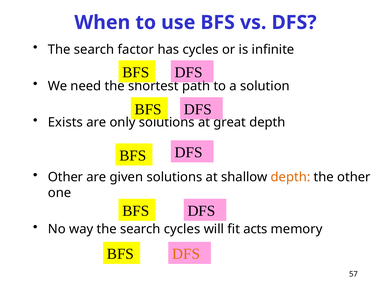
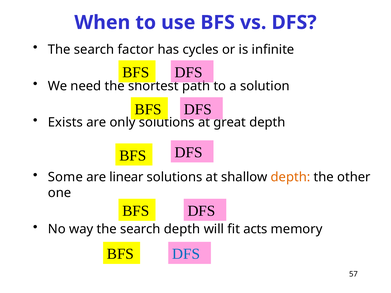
Other at (66, 177): Other -> Some
given: given -> linear
search cycles: cycles -> depth
DFS at (186, 254) colour: orange -> blue
